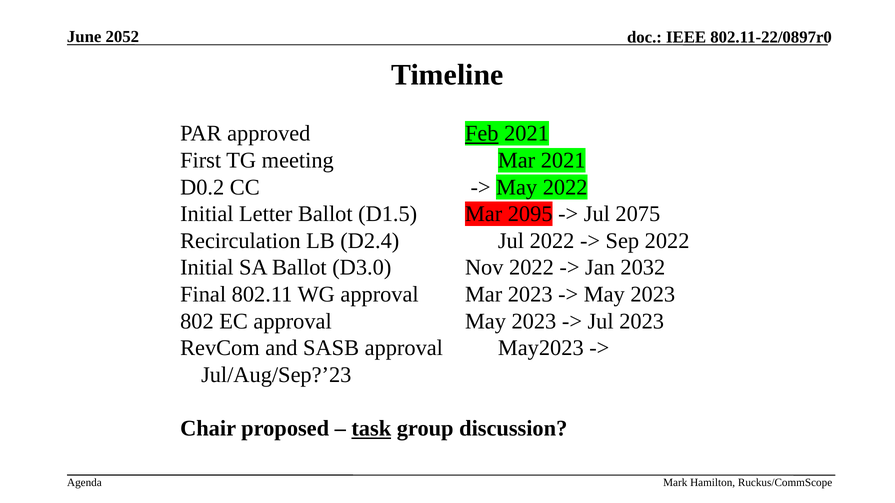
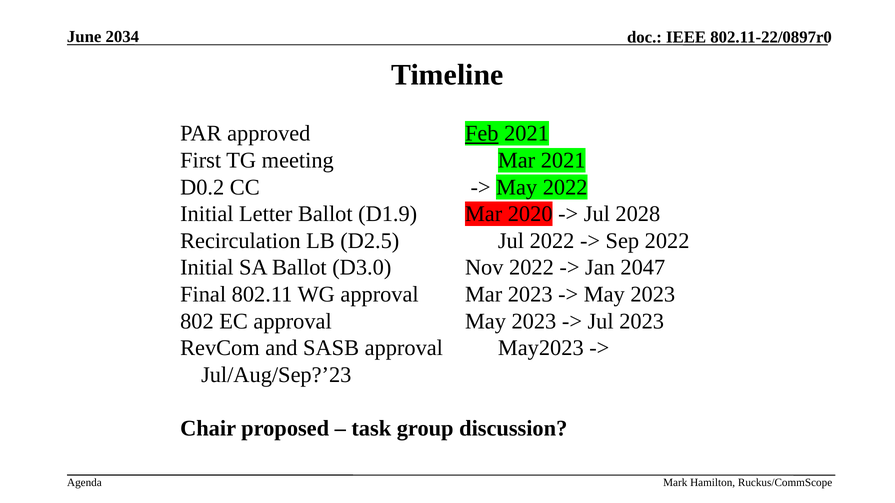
2052: 2052 -> 2034
D1.5: D1.5 -> D1.9
2095: 2095 -> 2020
2075: 2075 -> 2028
D2.4: D2.4 -> D2.5
2032: 2032 -> 2047
task underline: present -> none
